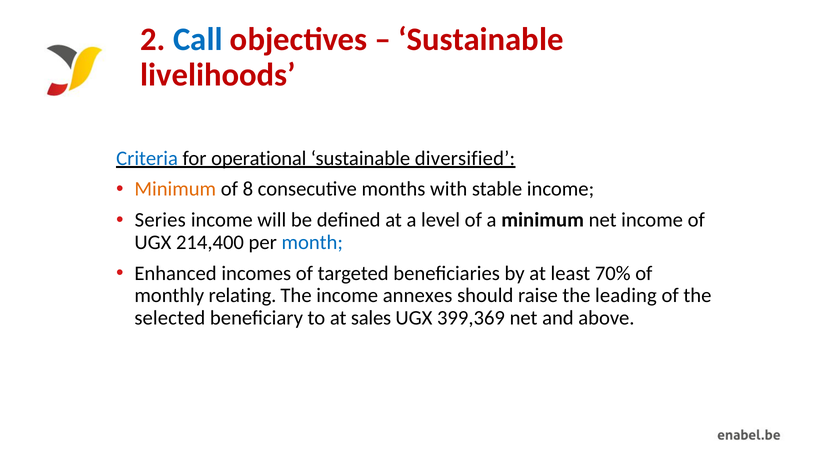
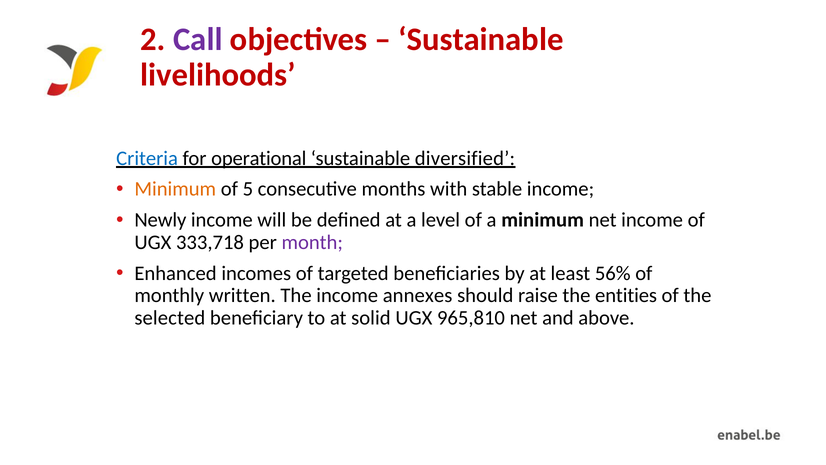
Call colour: blue -> purple
8: 8 -> 5
Series: Series -> Newly
214,400: 214,400 -> 333,718
month colour: blue -> purple
70%: 70% -> 56%
relating: relating -> written
leading: leading -> entities
sales: sales -> solid
399,369: 399,369 -> 965,810
